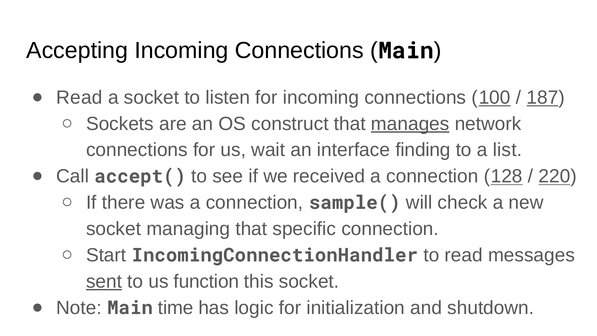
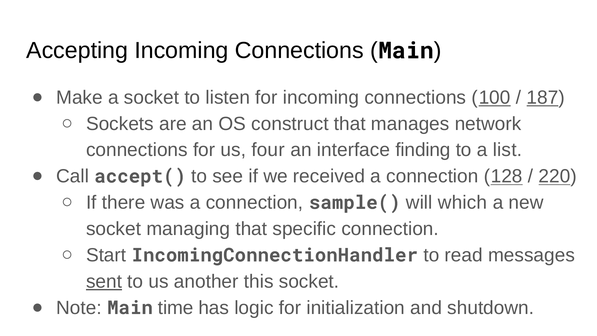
Read at (79, 97): Read -> Make
manages underline: present -> none
wait: wait -> four
check: check -> which
function: function -> another
